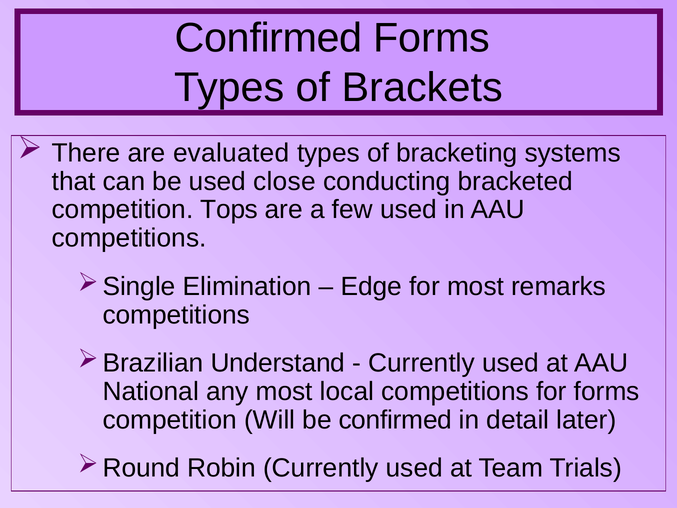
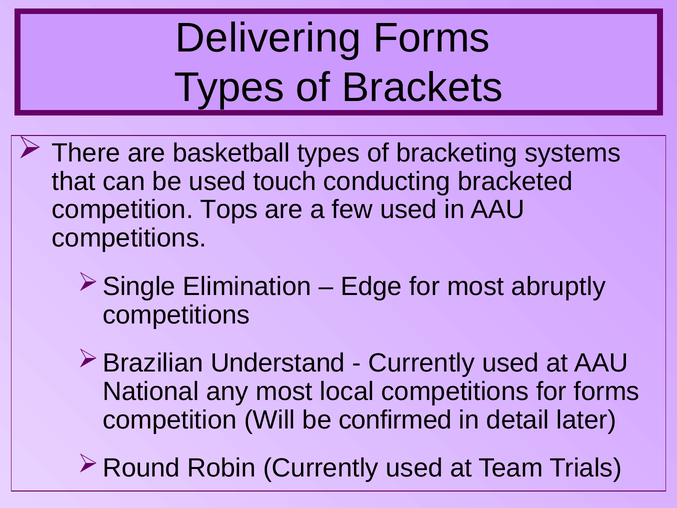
Confirmed at (269, 38): Confirmed -> Delivering
evaluated: evaluated -> basketball
close: close -> touch
remarks: remarks -> abruptly
